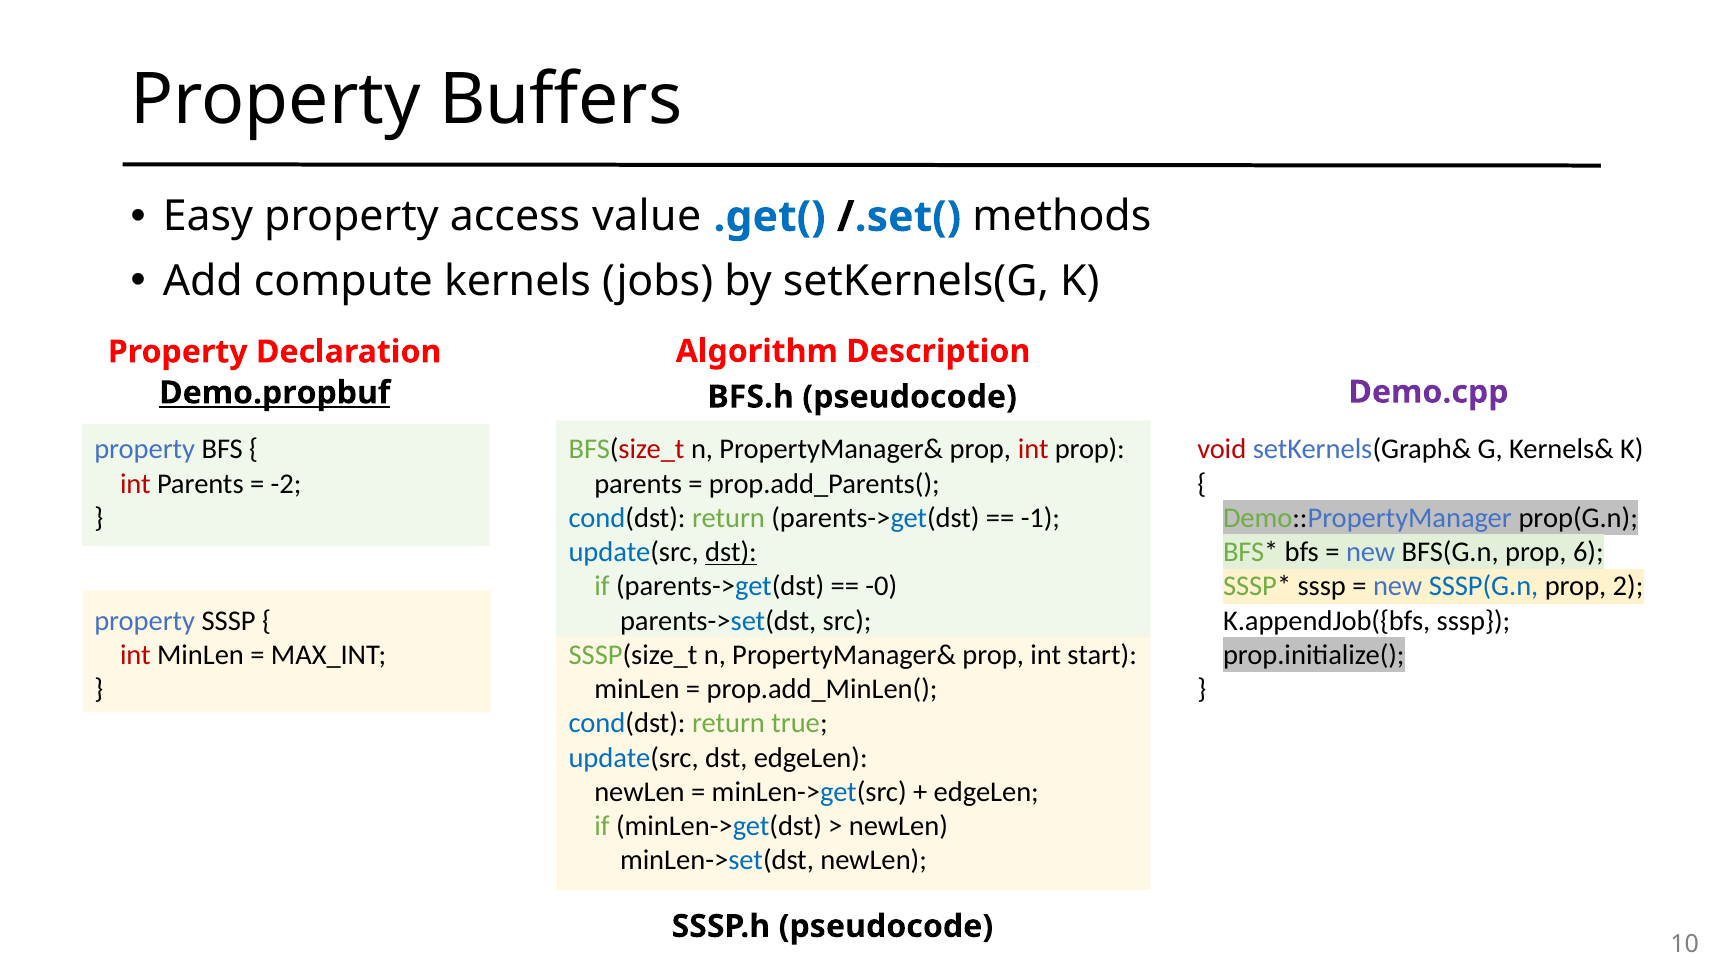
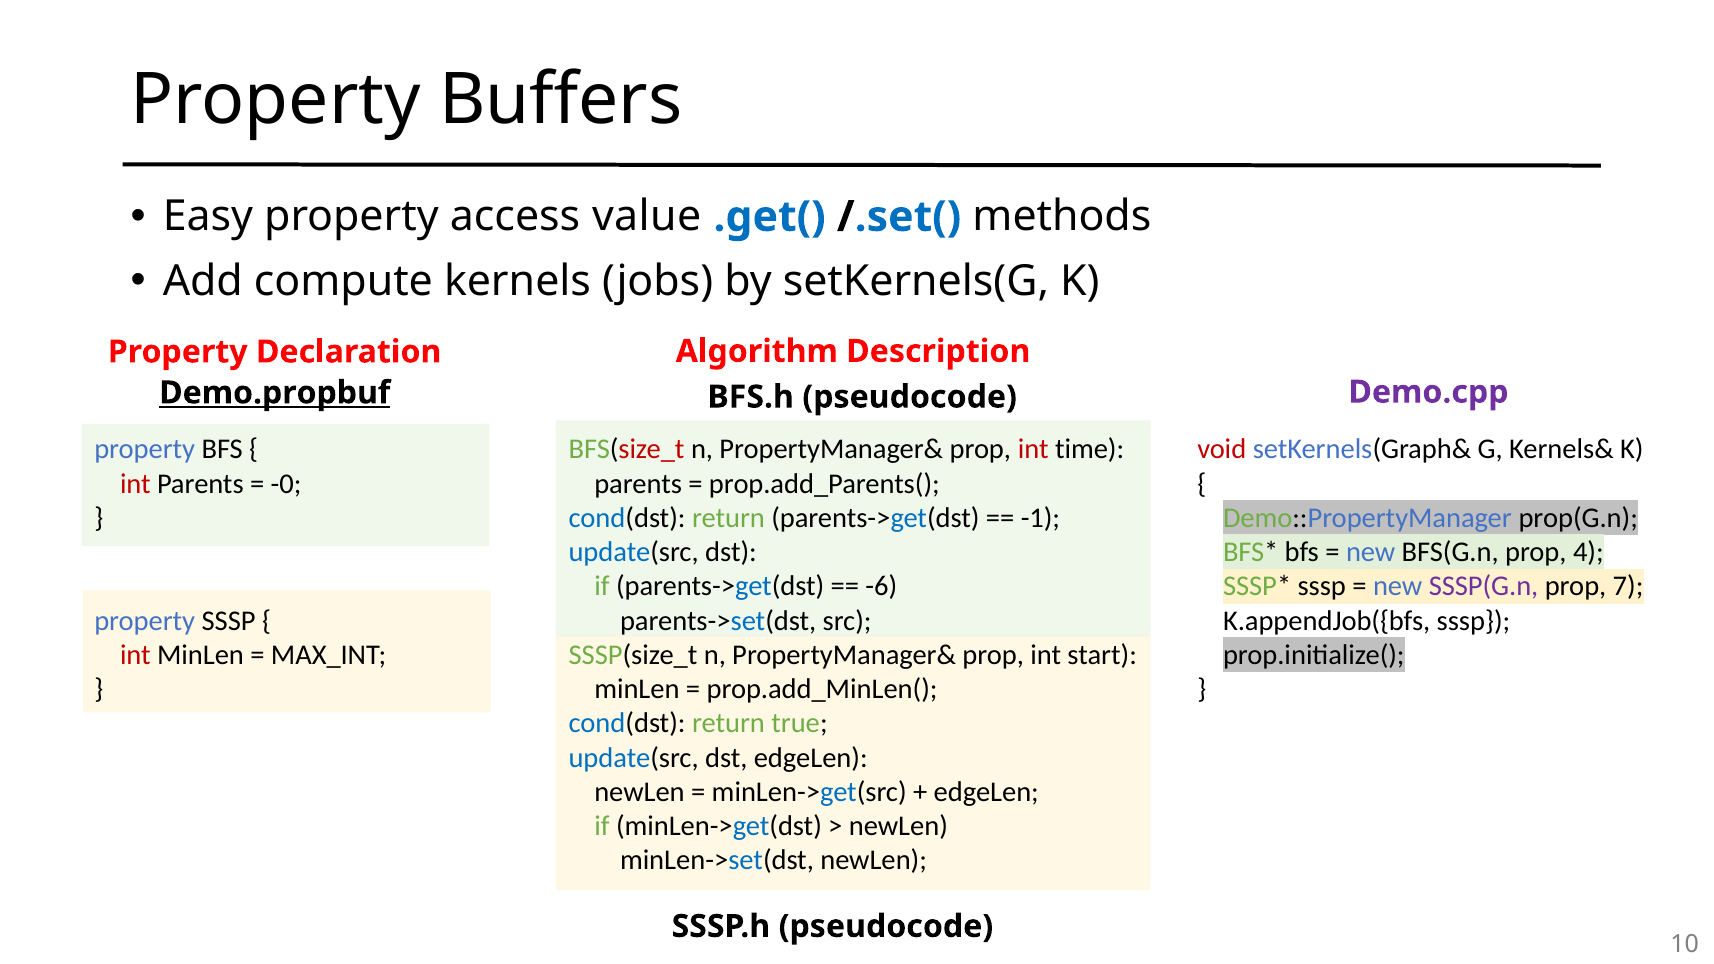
int prop: prop -> time
-2: -2 -> -0
dst at (731, 552) underline: present -> none
6: 6 -> 4
SSSP(G.n colour: blue -> purple
2: 2 -> 7
-0: -0 -> -6
